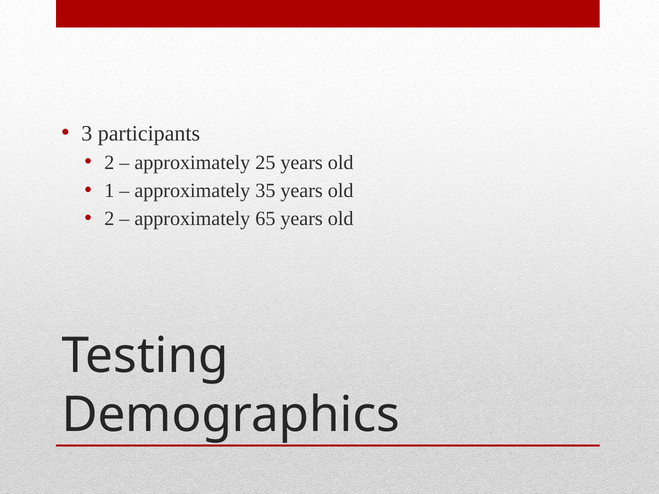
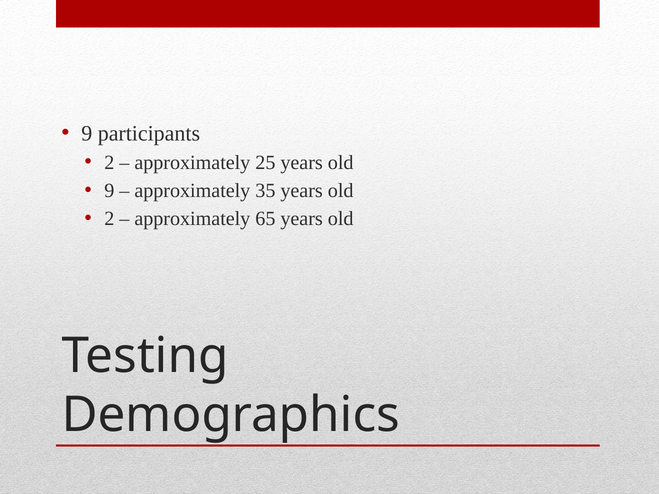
3 at (87, 133): 3 -> 9
1 at (109, 191): 1 -> 9
